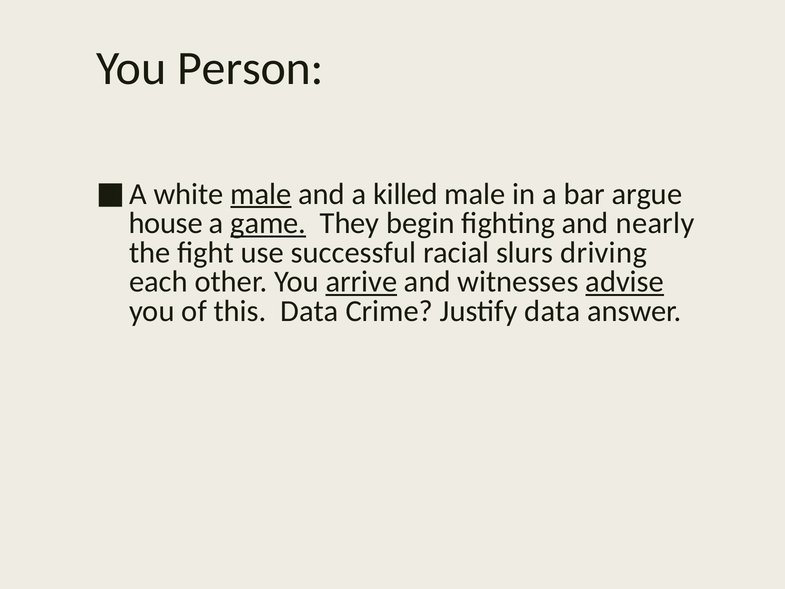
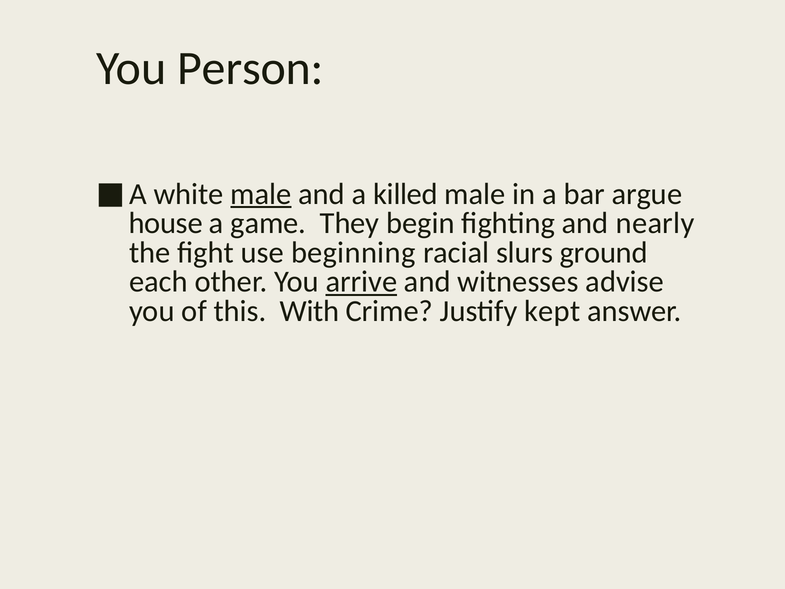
game underline: present -> none
successful: successful -> beginning
driving: driving -> ground
advise underline: present -> none
this Data: Data -> With
Justify data: data -> kept
